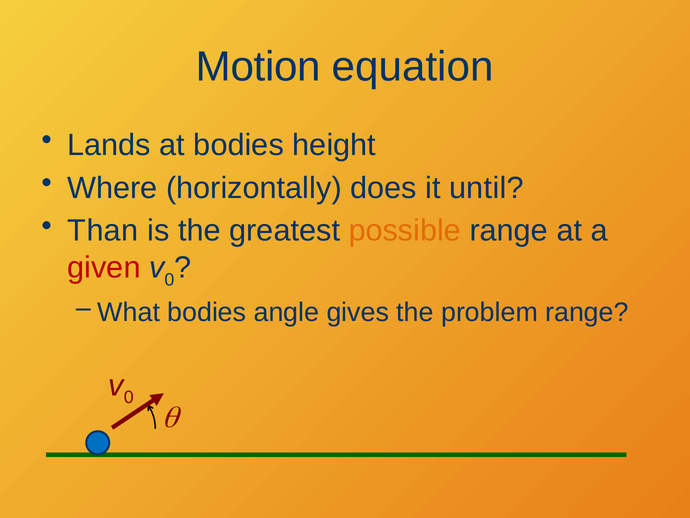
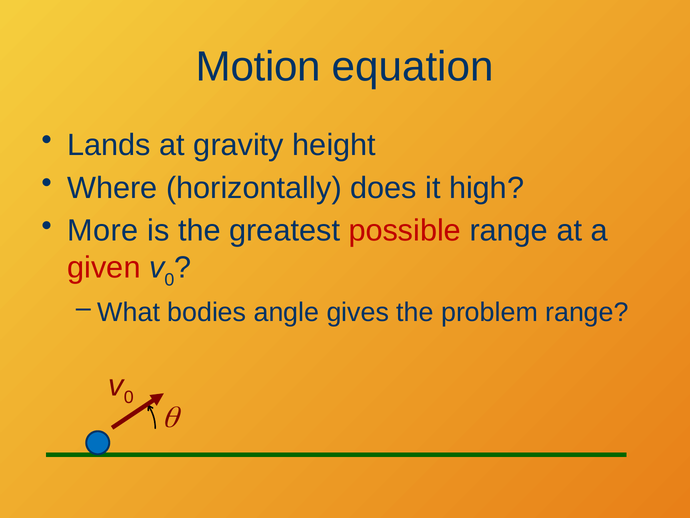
at bodies: bodies -> gravity
until: until -> high
Than: Than -> More
possible colour: orange -> red
